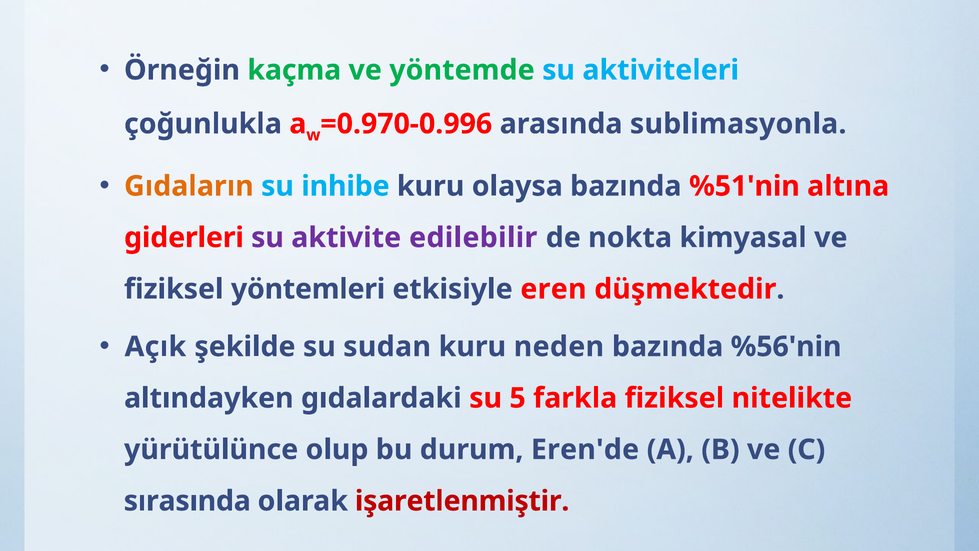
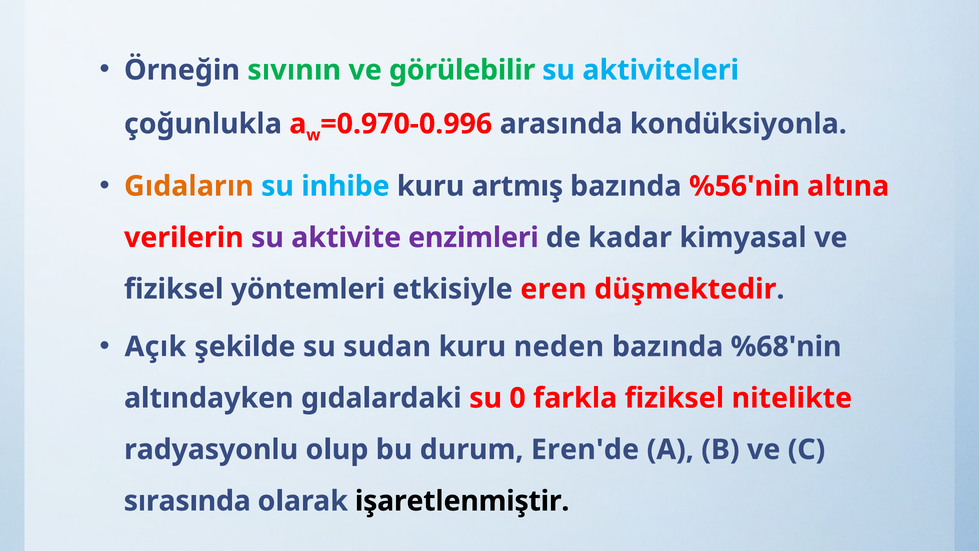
kaçma: kaçma -> sıvının
yöntemde: yöntemde -> görülebilir
sublimasyonla: sublimasyonla -> kondüksiyonla
olaysa: olaysa -> artmış
%51'nin: %51'nin -> %56'nin
giderleri: giderleri -> verilerin
edilebilir: edilebilir -> enzimleri
nokta: nokta -> kadar
%56'nin: %56'nin -> %68'nin
5: 5 -> 0
yürütülünce: yürütülünce -> radyasyonlu
işaretlenmiştir colour: red -> black
